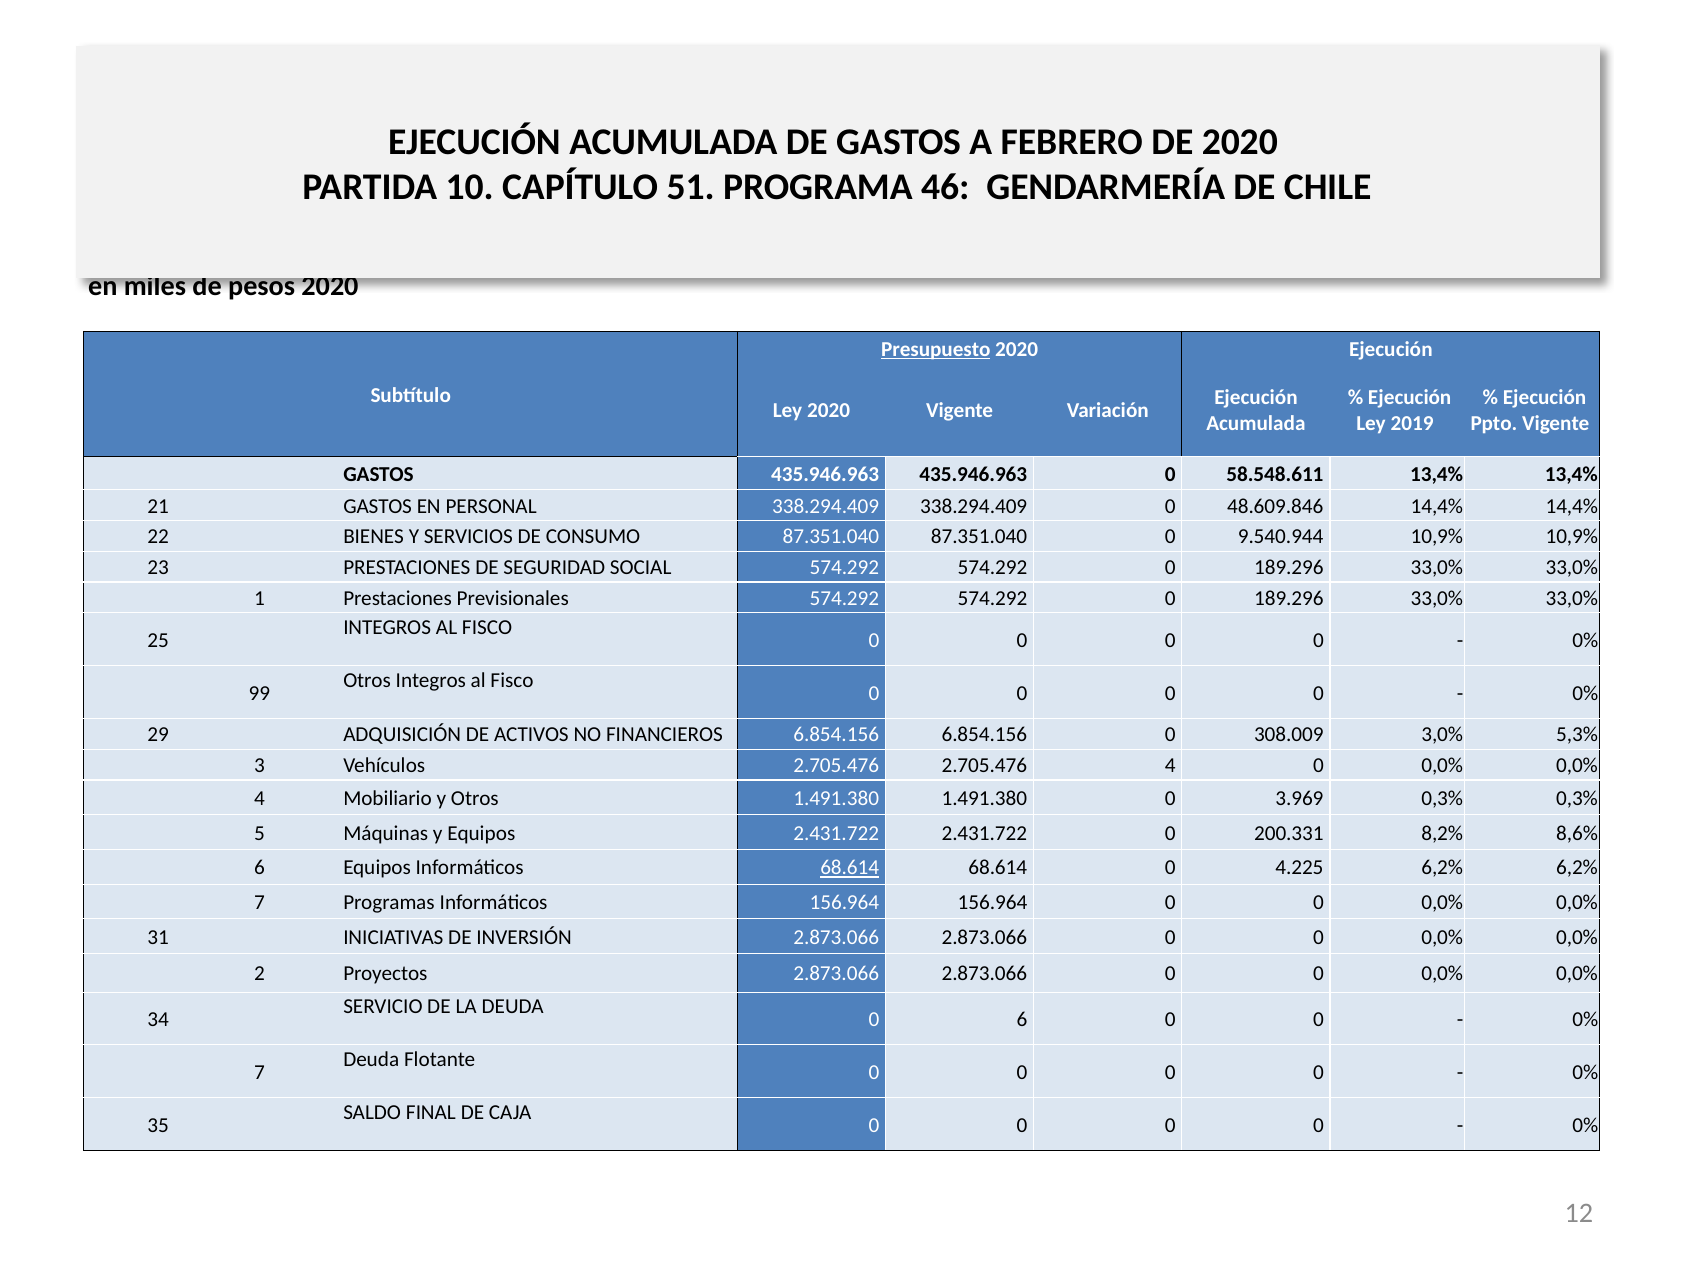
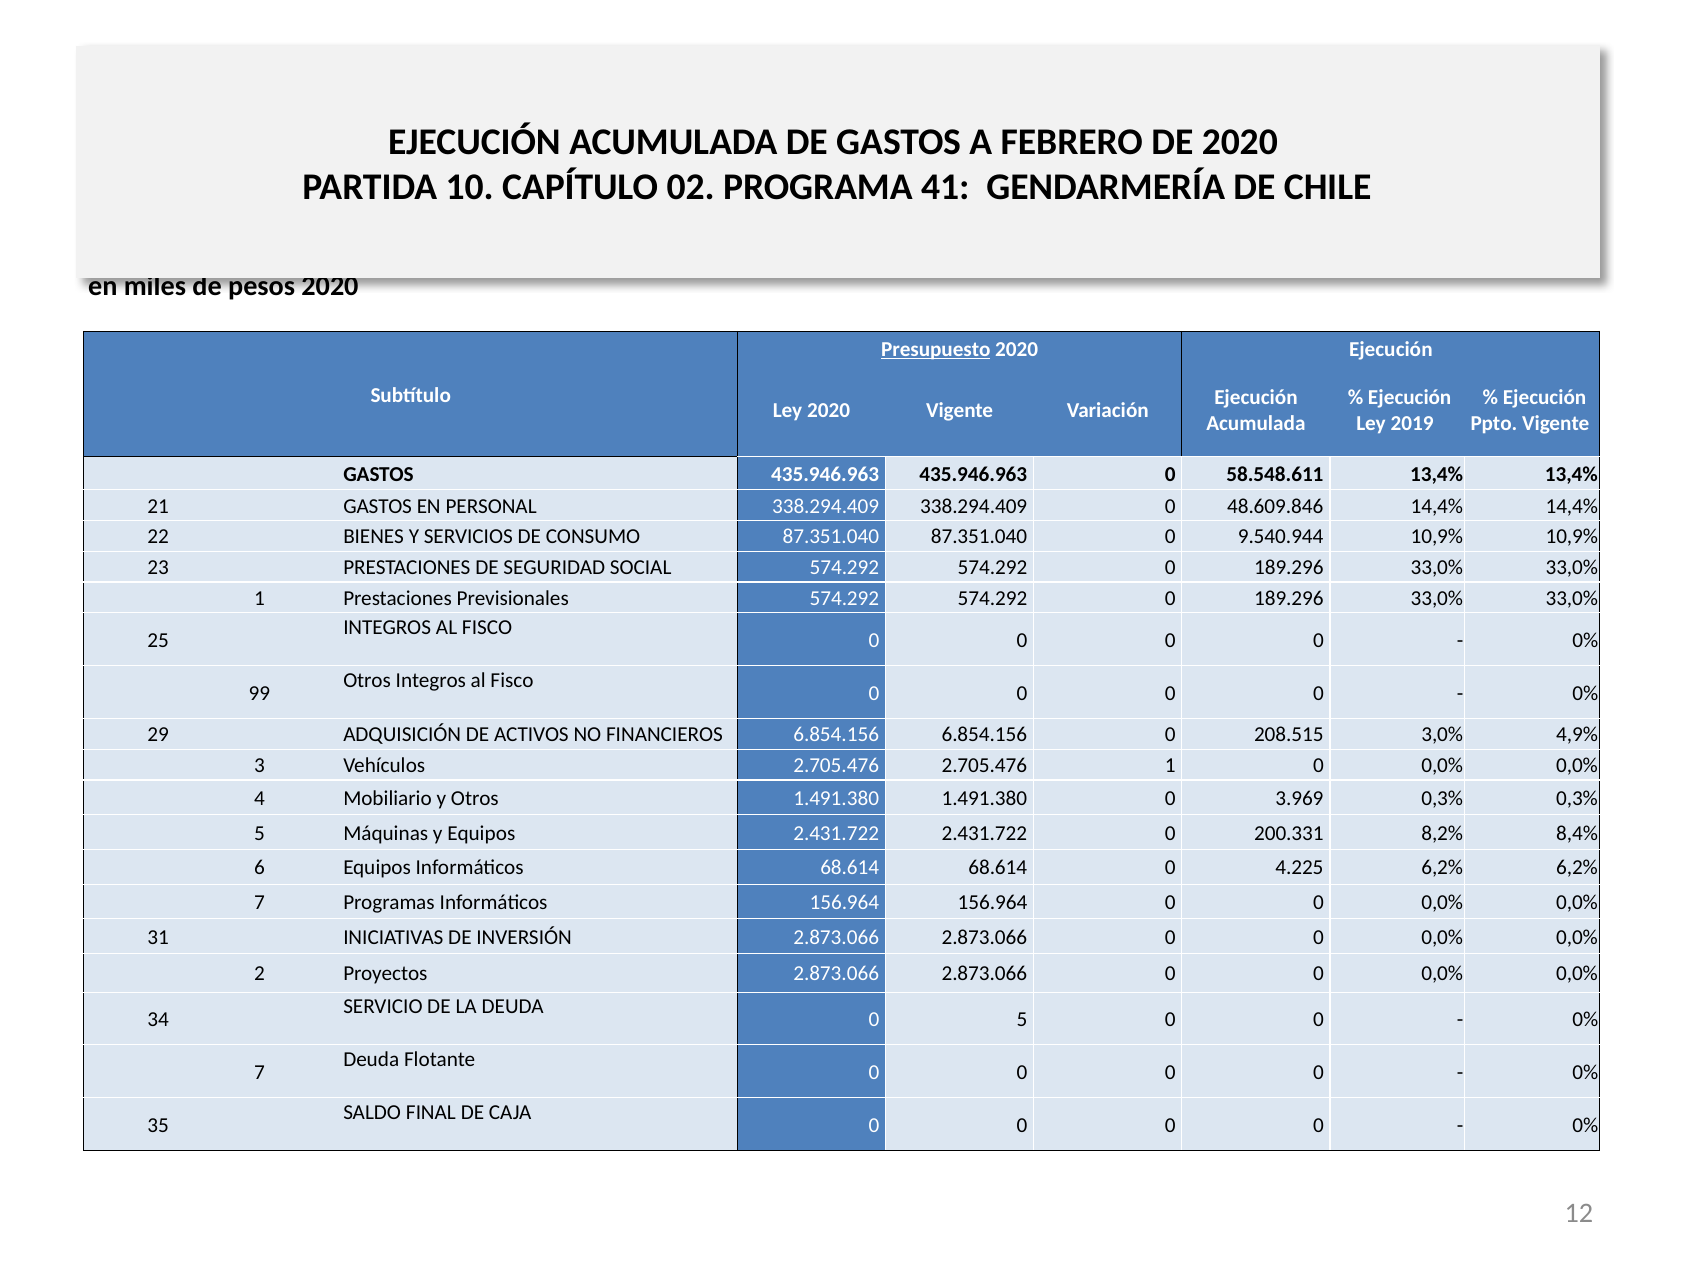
51: 51 -> 02
46: 46 -> 41
308.009: 308.009 -> 208.515
5,3%: 5,3% -> 4,9%
2.705.476 4: 4 -> 1
8,6%: 8,6% -> 8,4%
68.614 at (850, 868) underline: present -> none
0 6: 6 -> 5
